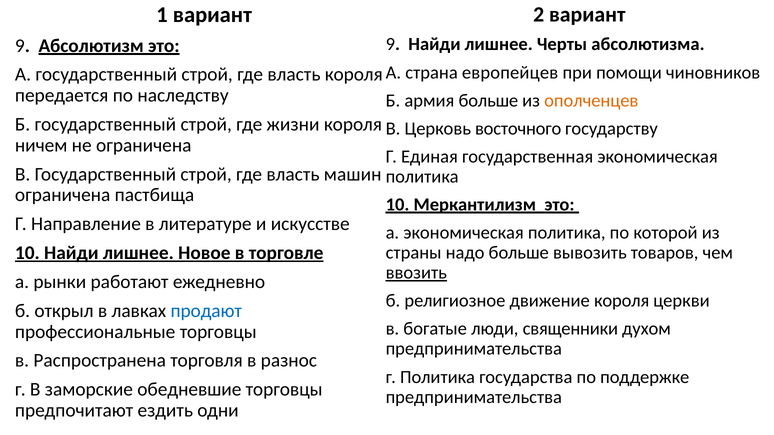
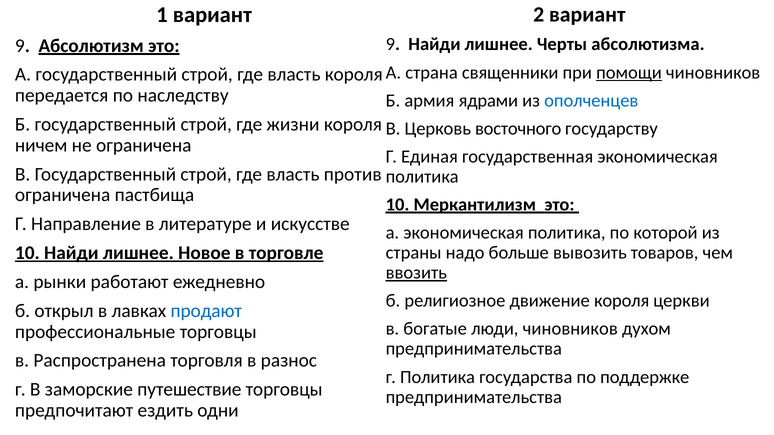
европейцев: европейцев -> священники
помощи underline: none -> present
армия больше: больше -> ядрами
ополченцев colour: orange -> blue
машин: машин -> против
люди священники: священники -> чиновников
обедневшие: обедневшие -> путешествие
